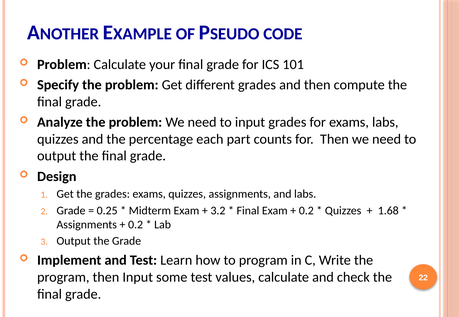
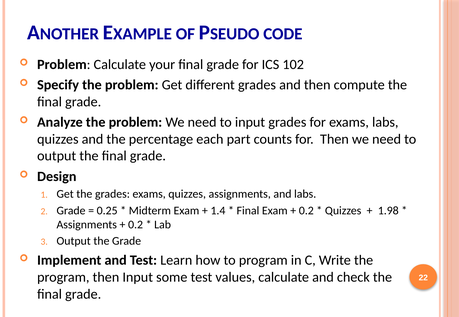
101: 101 -> 102
3.2: 3.2 -> 1.4
1.68: 1.68 -> 1.98
